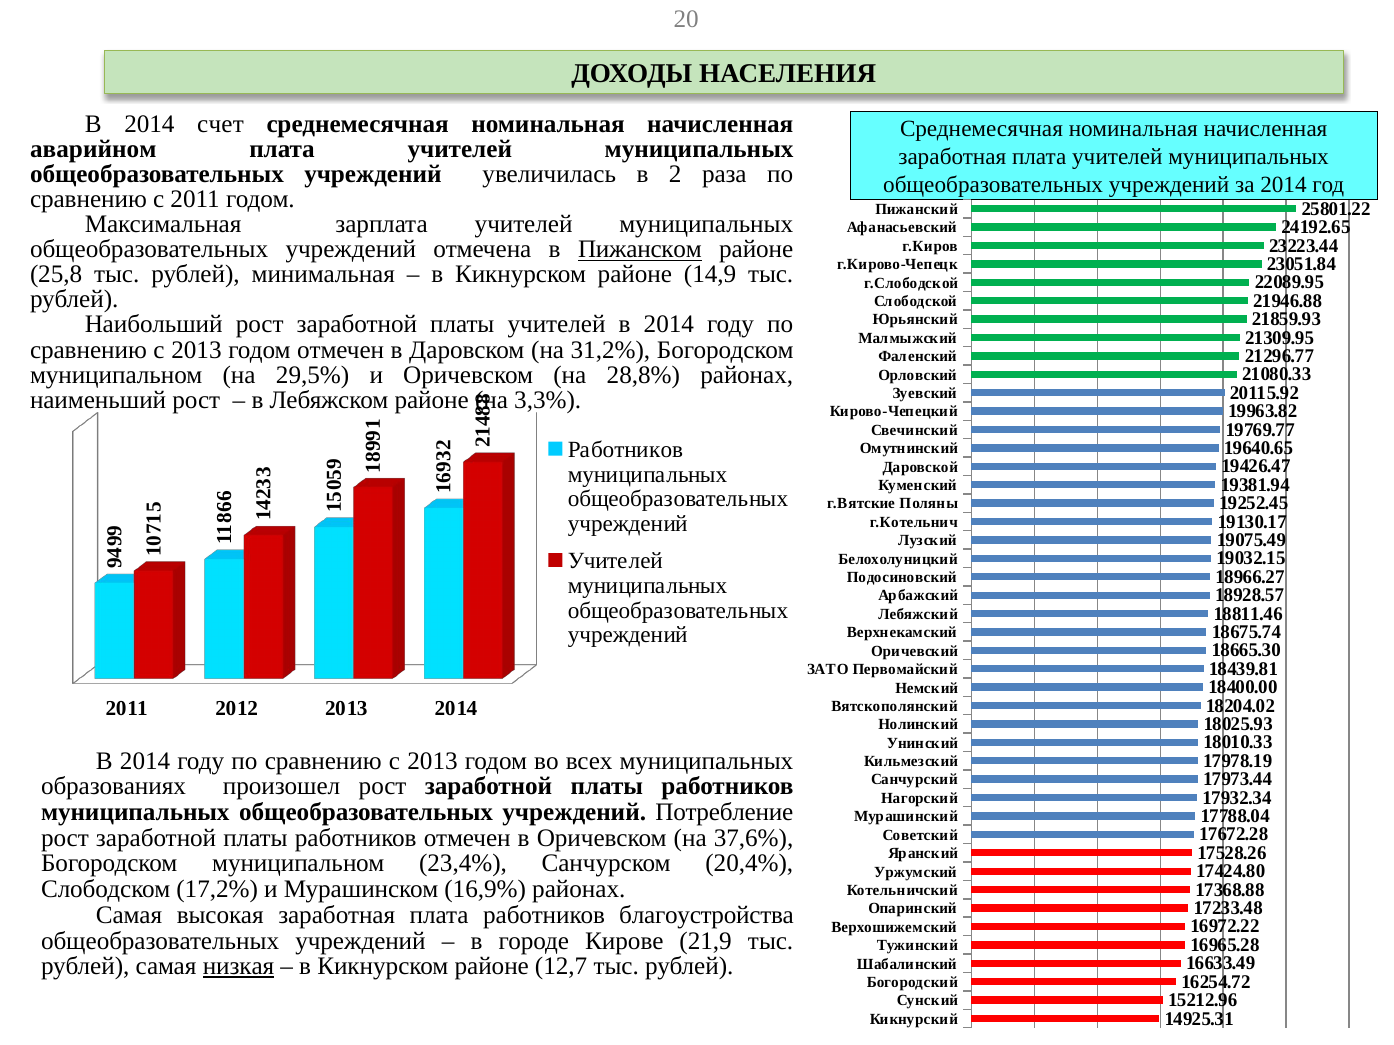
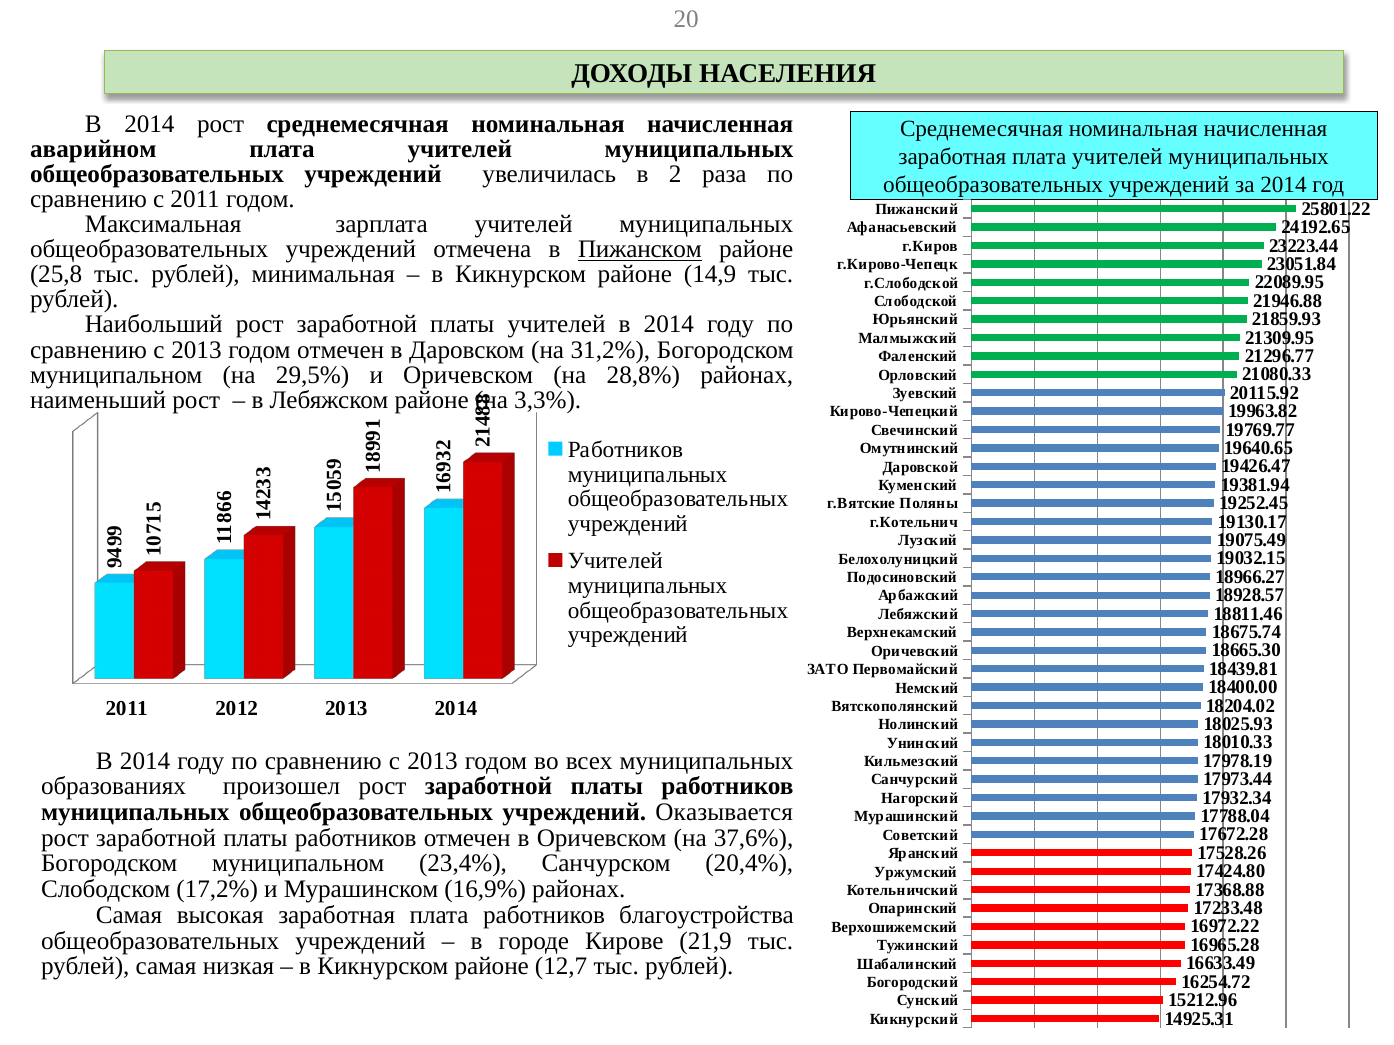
2014 счет: счет -> рост
Потребление: Потребление -> Оказывается
низкая underline: present -> none
